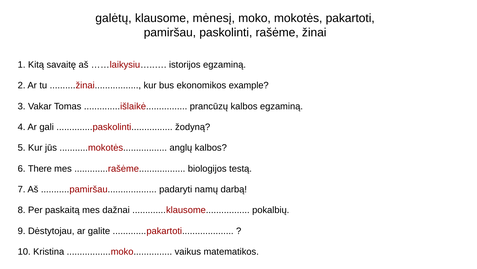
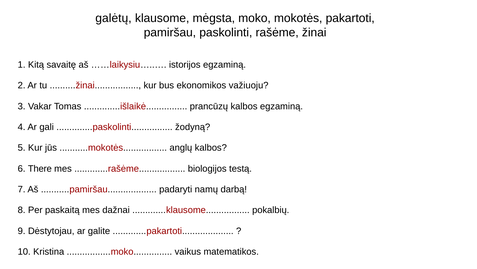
mėnesį: mėnesį -> mėgsta
example: example -> važiuoju
